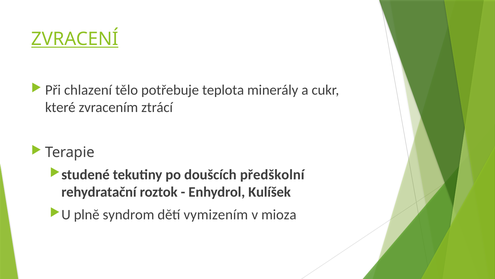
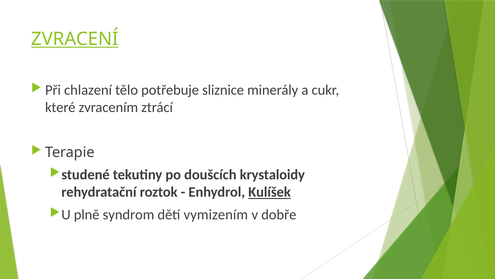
teplota: teplota -> sliznice
předškolní: předškolní -> krystaloidy
Kulíšek underline: none -> present
mioza: mioza -> dobře
